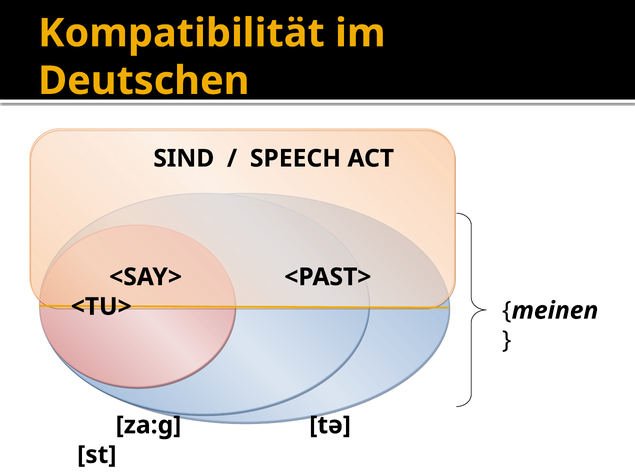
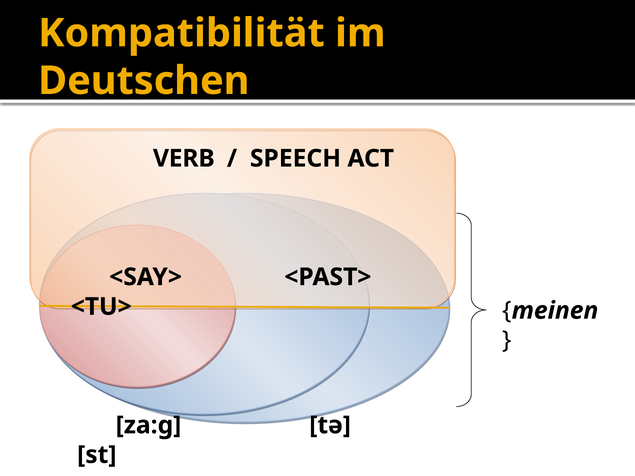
SIND: SIND -> VERB
